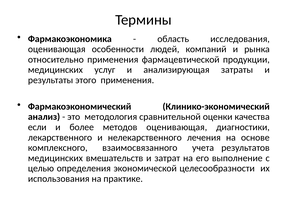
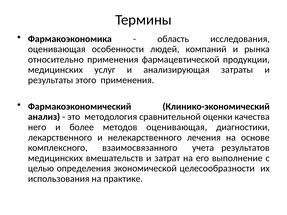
если: если -> него
